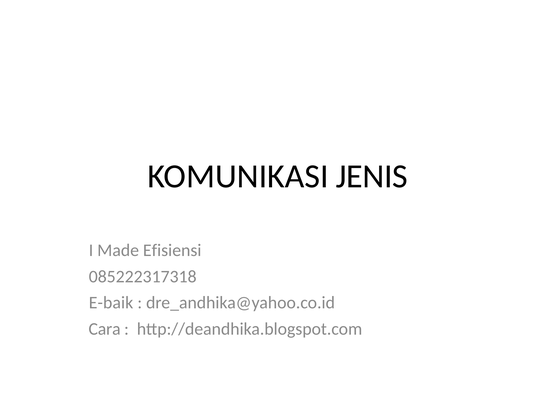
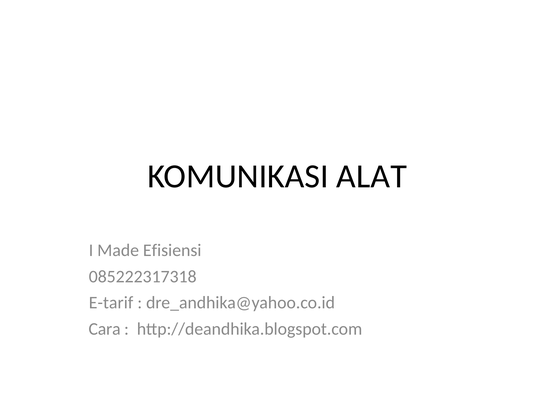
JENIS: JENIS -> ALAT
E-baik: E-baik -> E-tarif
